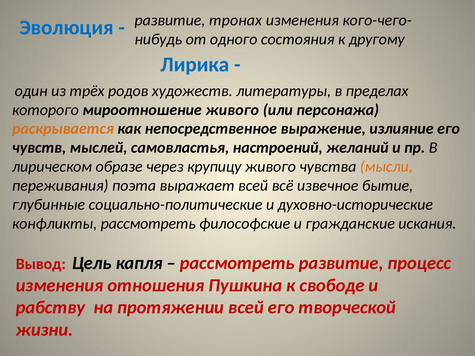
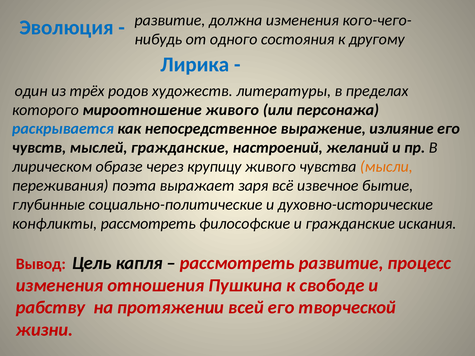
тронах: тронах -> должна
раскрывается colour: orange -> blue
мыслей самовластья: самовластья -> гражданские
выражает всей: всей -> заря
